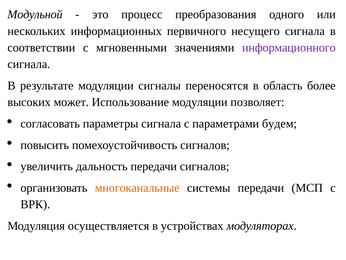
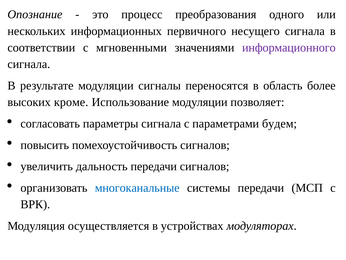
Модульной: Модульной -> Опознание
может: может -> кроме
многоканальные colour: orange -> blue
